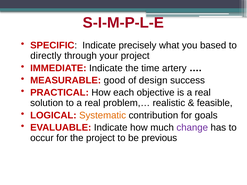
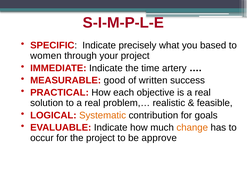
directly: directly -> women
design: design -> written
change colour: purple -> orange
previous: previous -> approve
